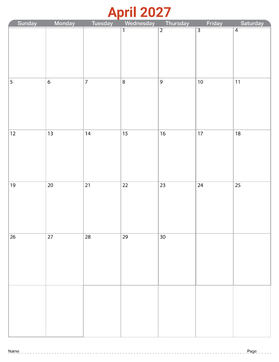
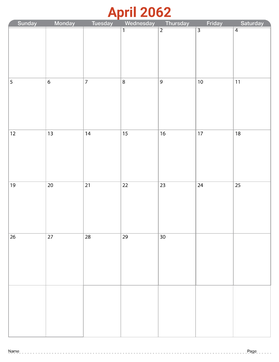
2027: 2027 -> 2062
